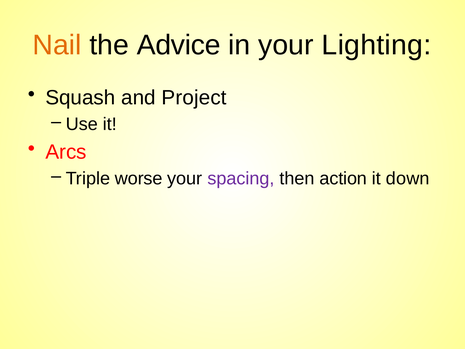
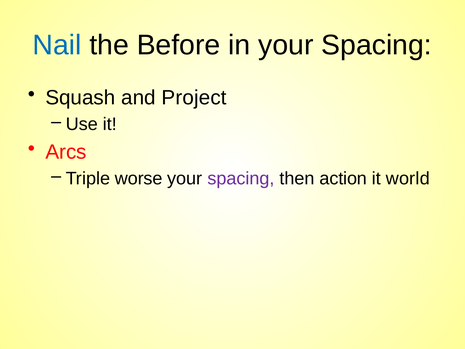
Nail colour: orange -> blue
Advice: Advice -> Before
in your Lighting: Lighting -> Spacing
down: down -> world
